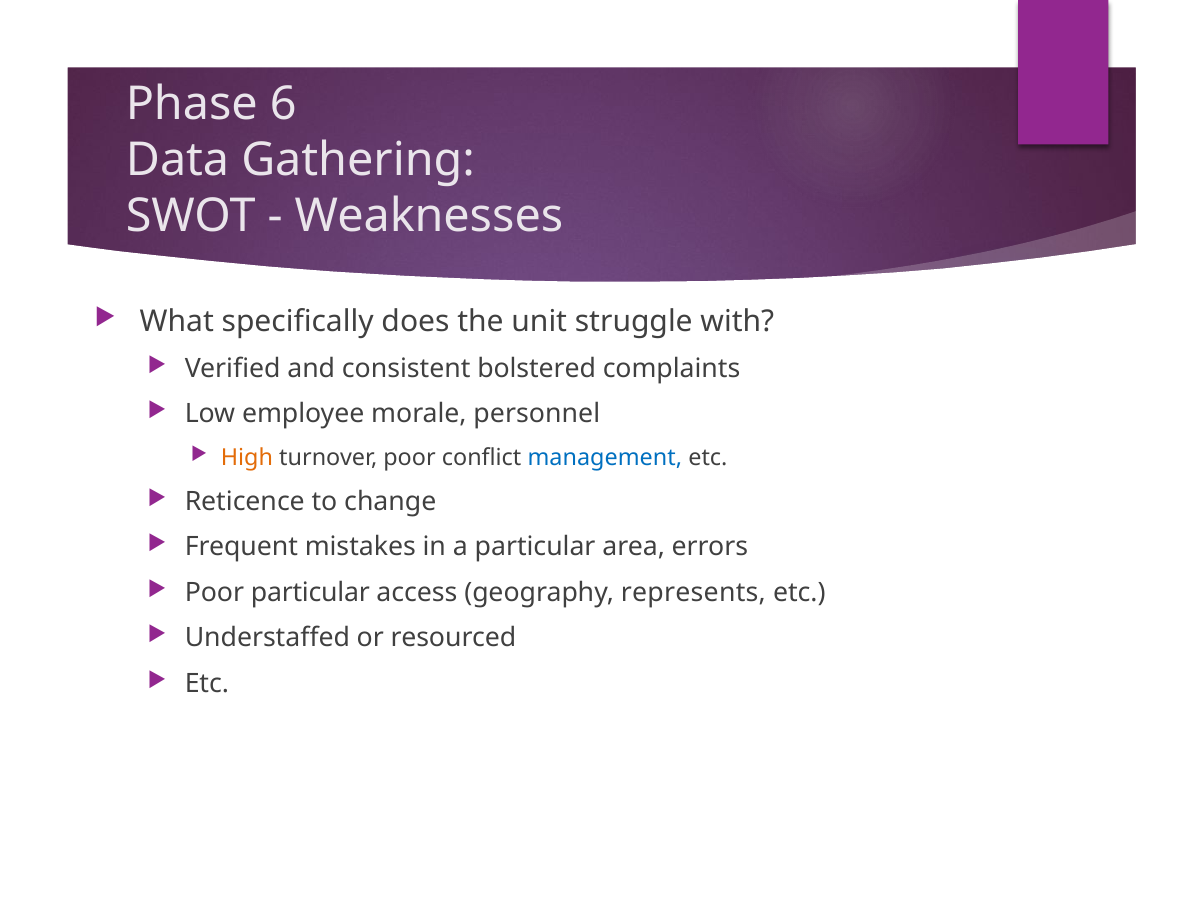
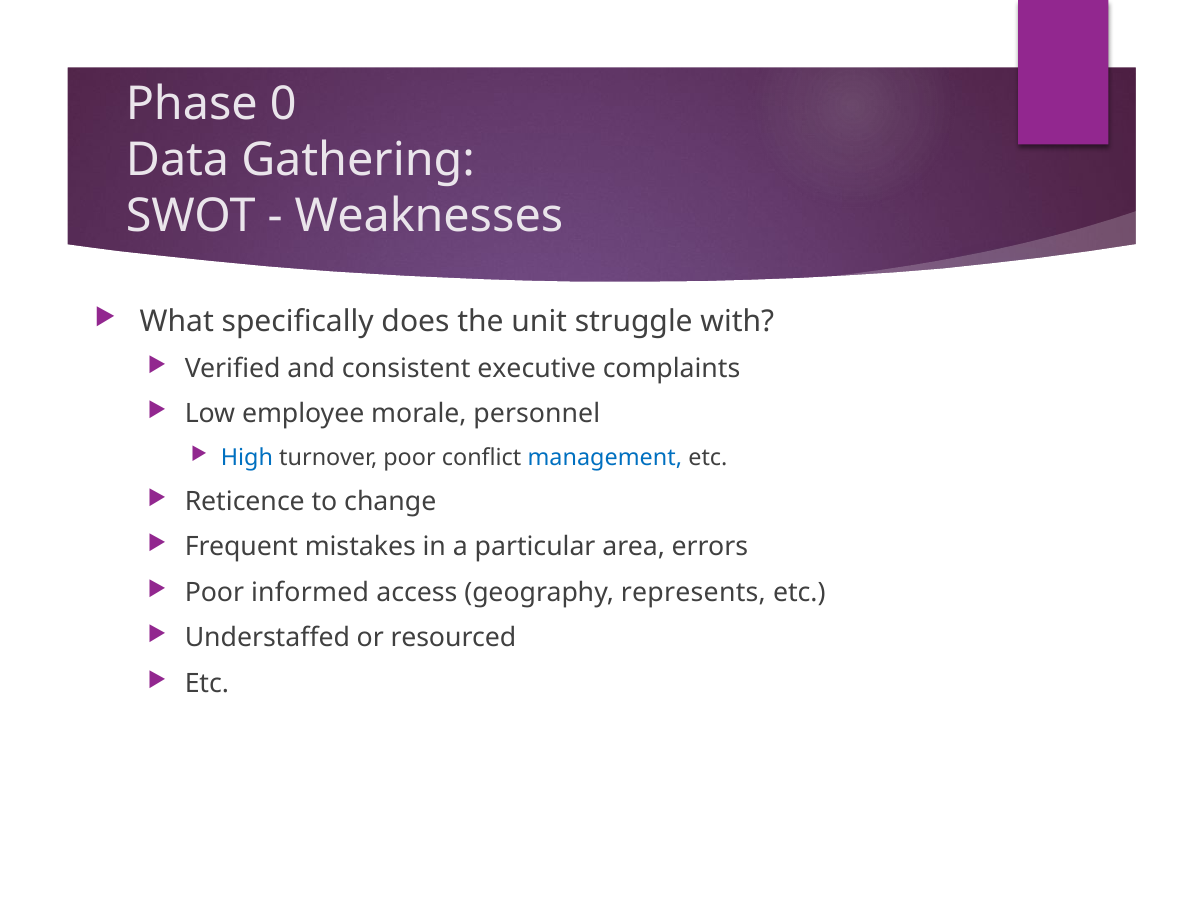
6: 6 -> 0
bolstered: bolstered -> executive
High colour: orange -> blue
Poor particular: particular -> informed
